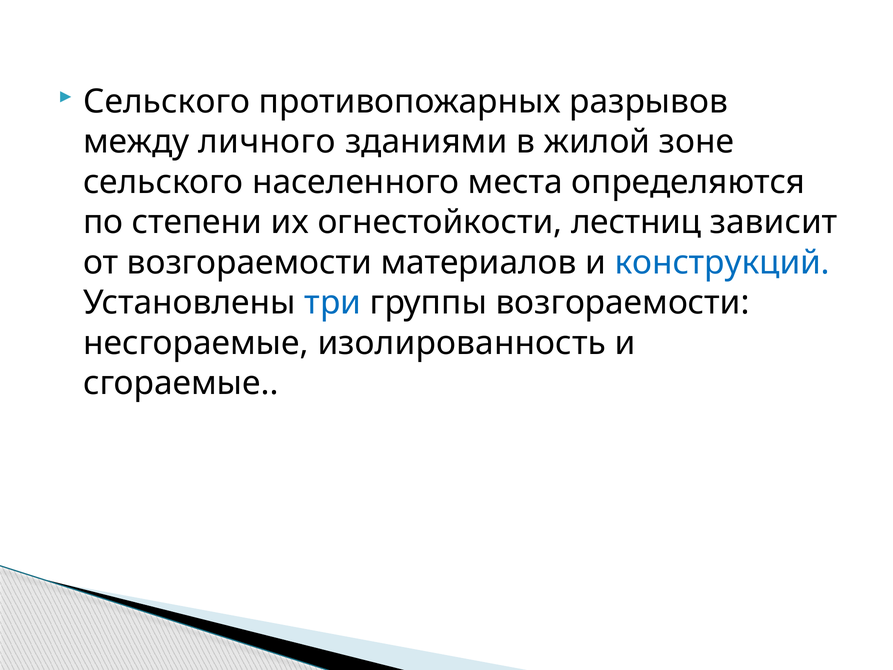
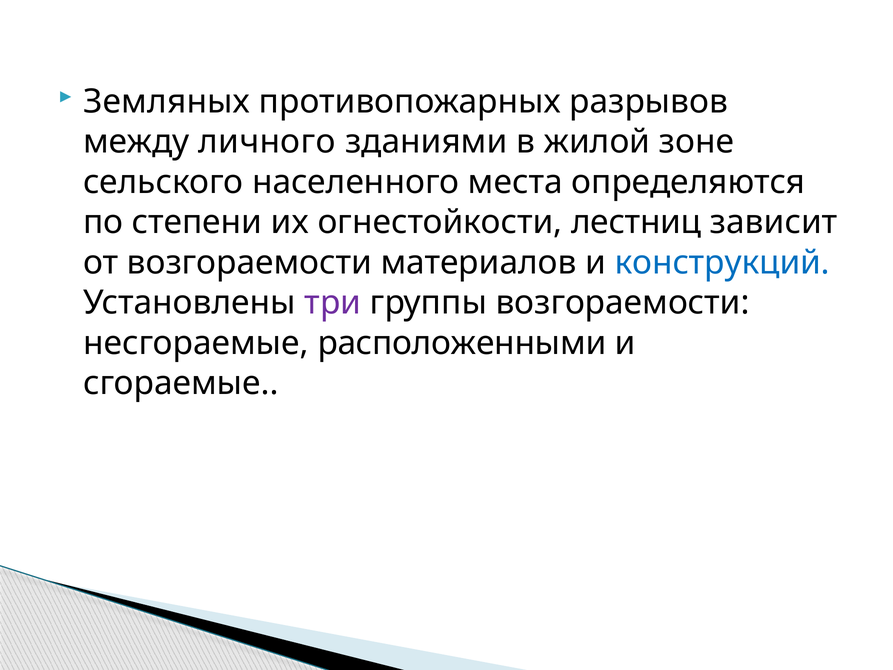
Сельского at (167, 102): Сельского -> Земляных
три colour: blue -> purple
изолированность: изолированность -> расположенными
